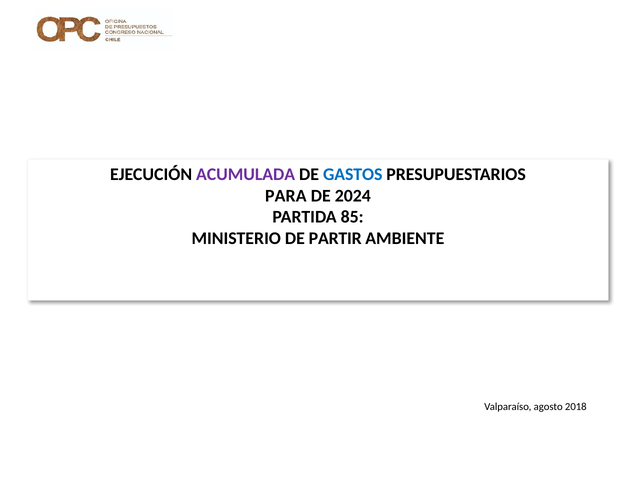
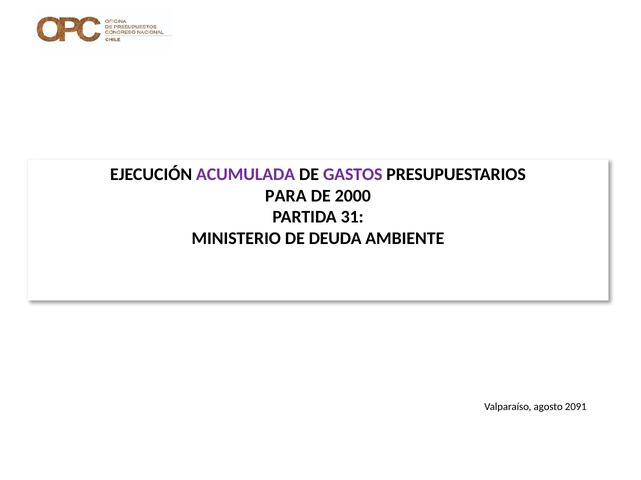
GASTOS colour: blue -> purple
2024: 2024 -> 2000
85: 85 -> 31
PARTIR: PARTIR -> DEUDA
2018: 2018 -> 2091
